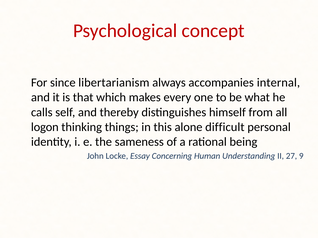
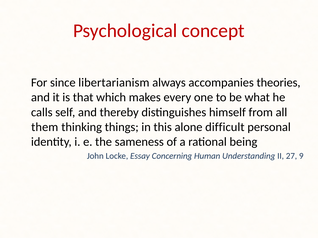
internal: internal -> theories
logon: logon -> them
